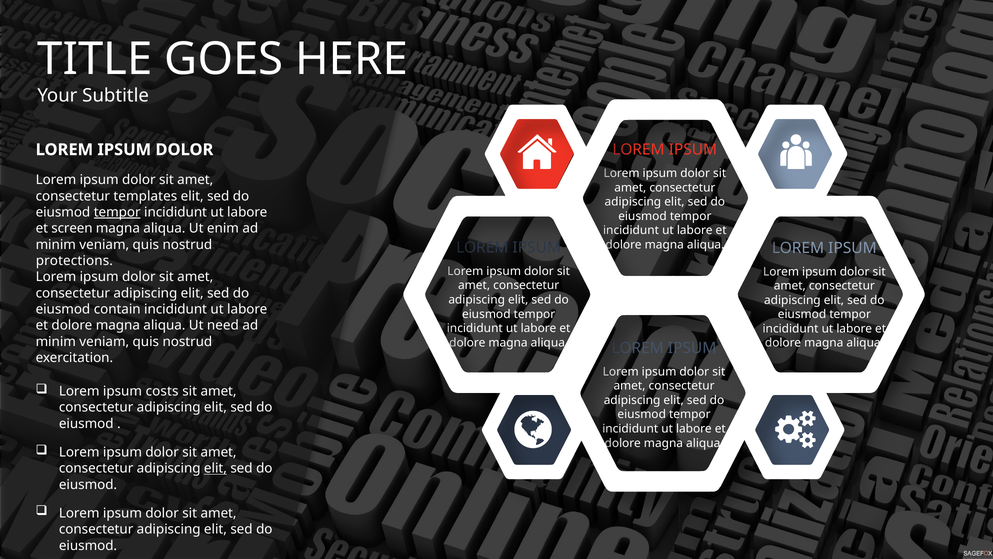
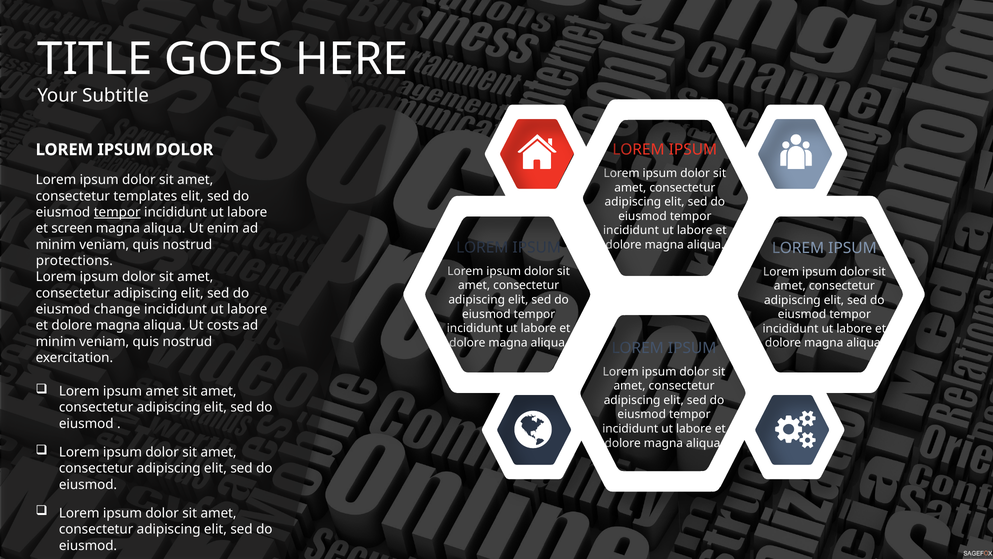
contain: contain -> change
need: need -> costs
ipsum costs: costs -> amet
elit at (215, 468) underline: present -> none
